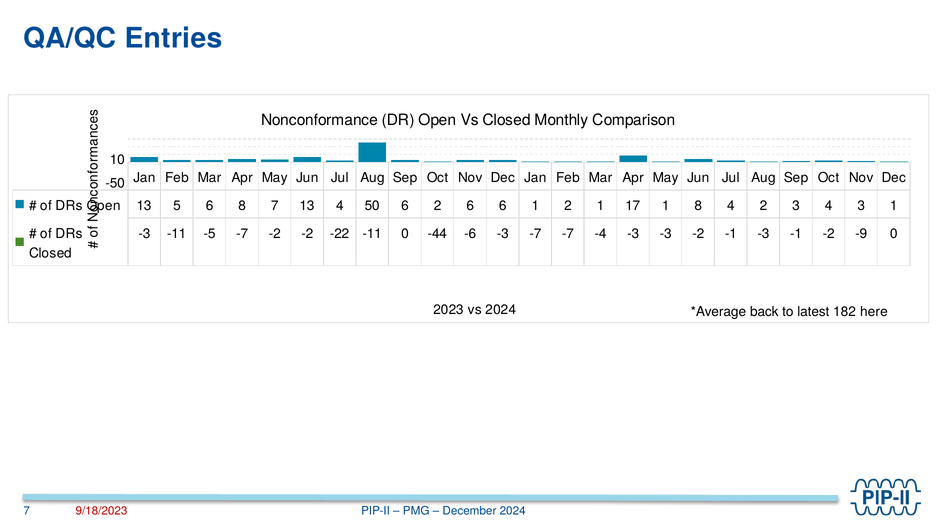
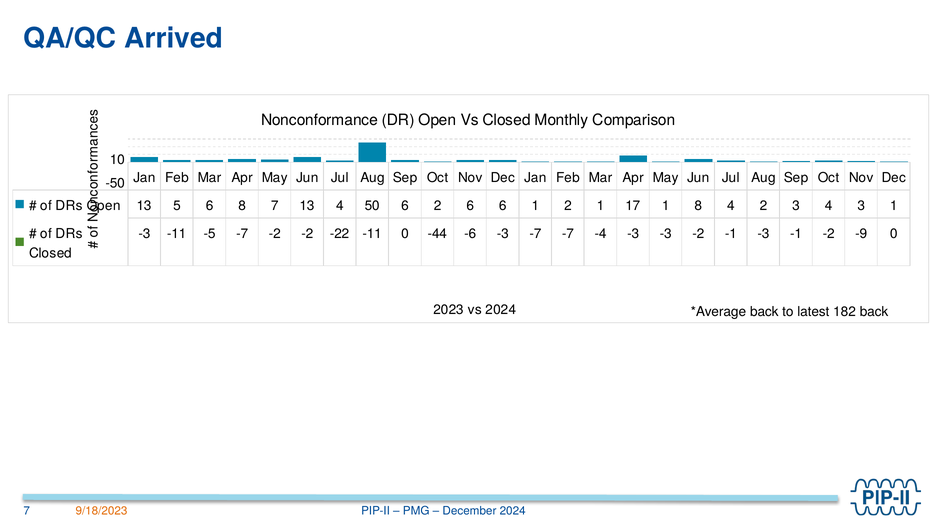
Entries: Entries -> Arrived
182 here: here -> back
9/18/2023 colour: red -> orange
